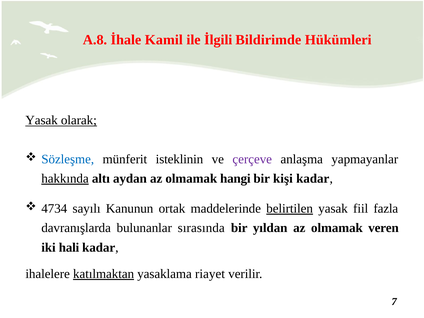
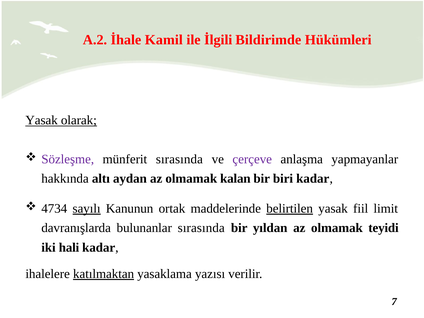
A.8: A.8 -> A.2
Sözleşme colour: blue -> purple
münferit isteklinin: isteklinin -> sırasında
hakkında underline: present -> none
hangi: hangi -> kalan
kişi: kişi -> biri
sayılı underline: none -> present
fazla: fazla -> limit
veren: veren -> teyidi
riayet: riayet -> yazısı
